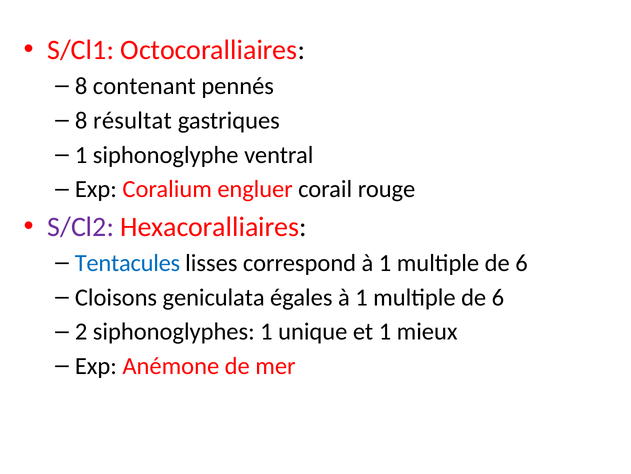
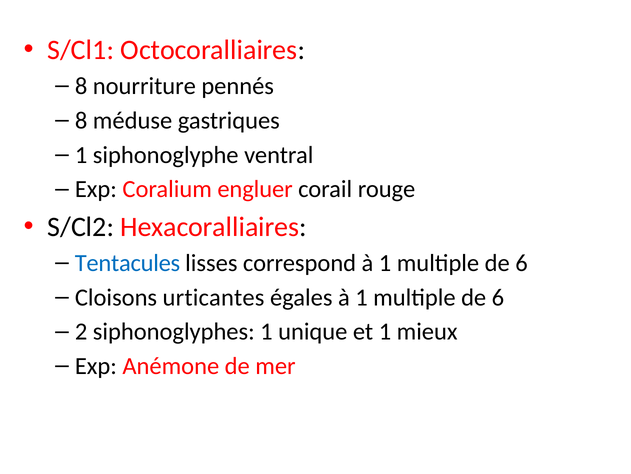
contenant: contenant -> nourriture
résultat: résultat -> méduse
S/Cl2 colour: purple -> black
geniculata: geniculata -> urticantes
